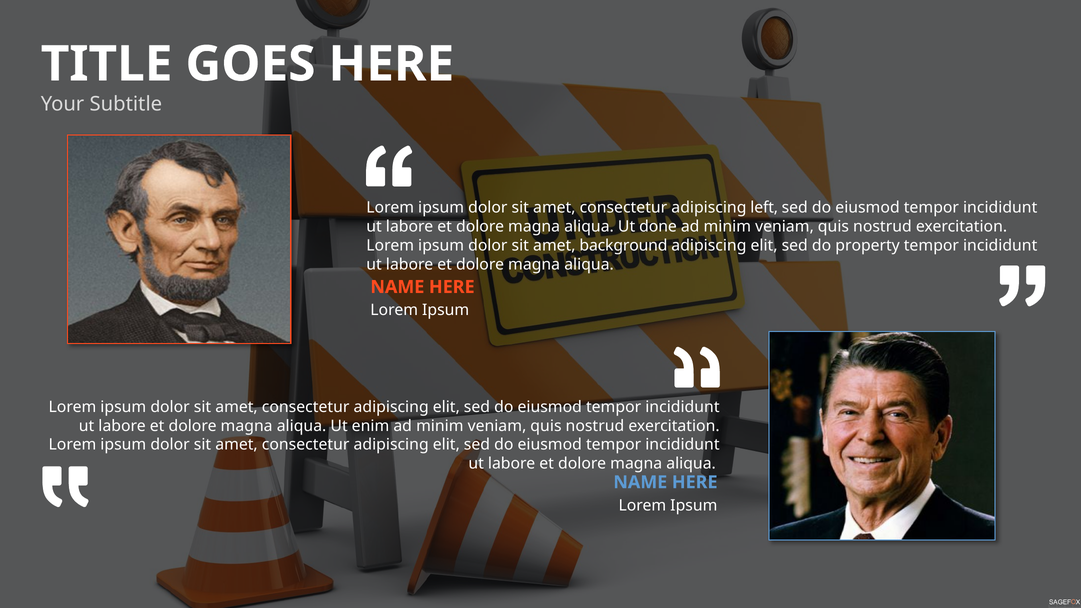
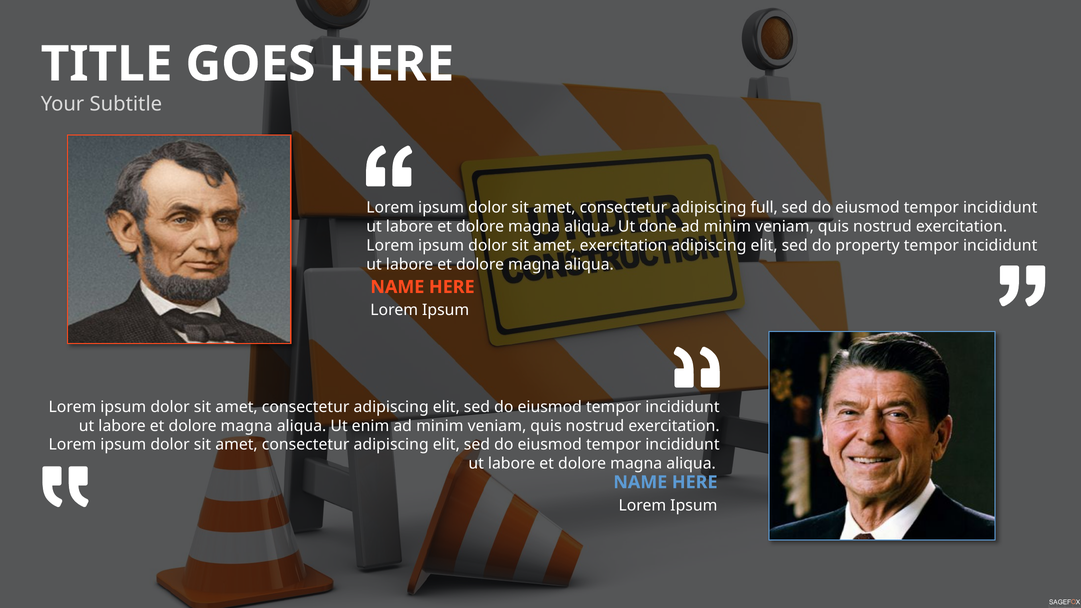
left: left -> full
amet background: background -> exercitation
